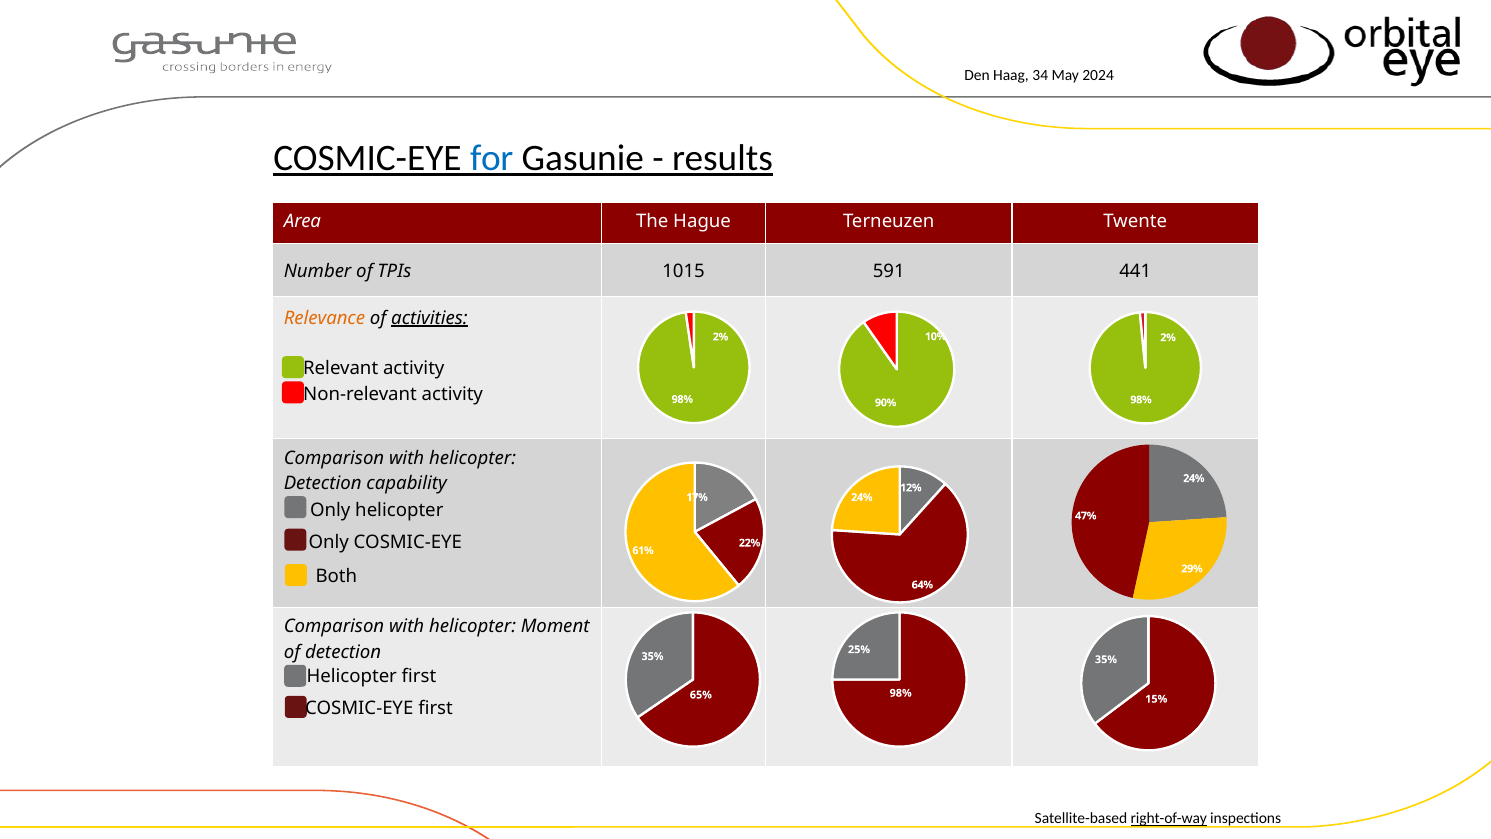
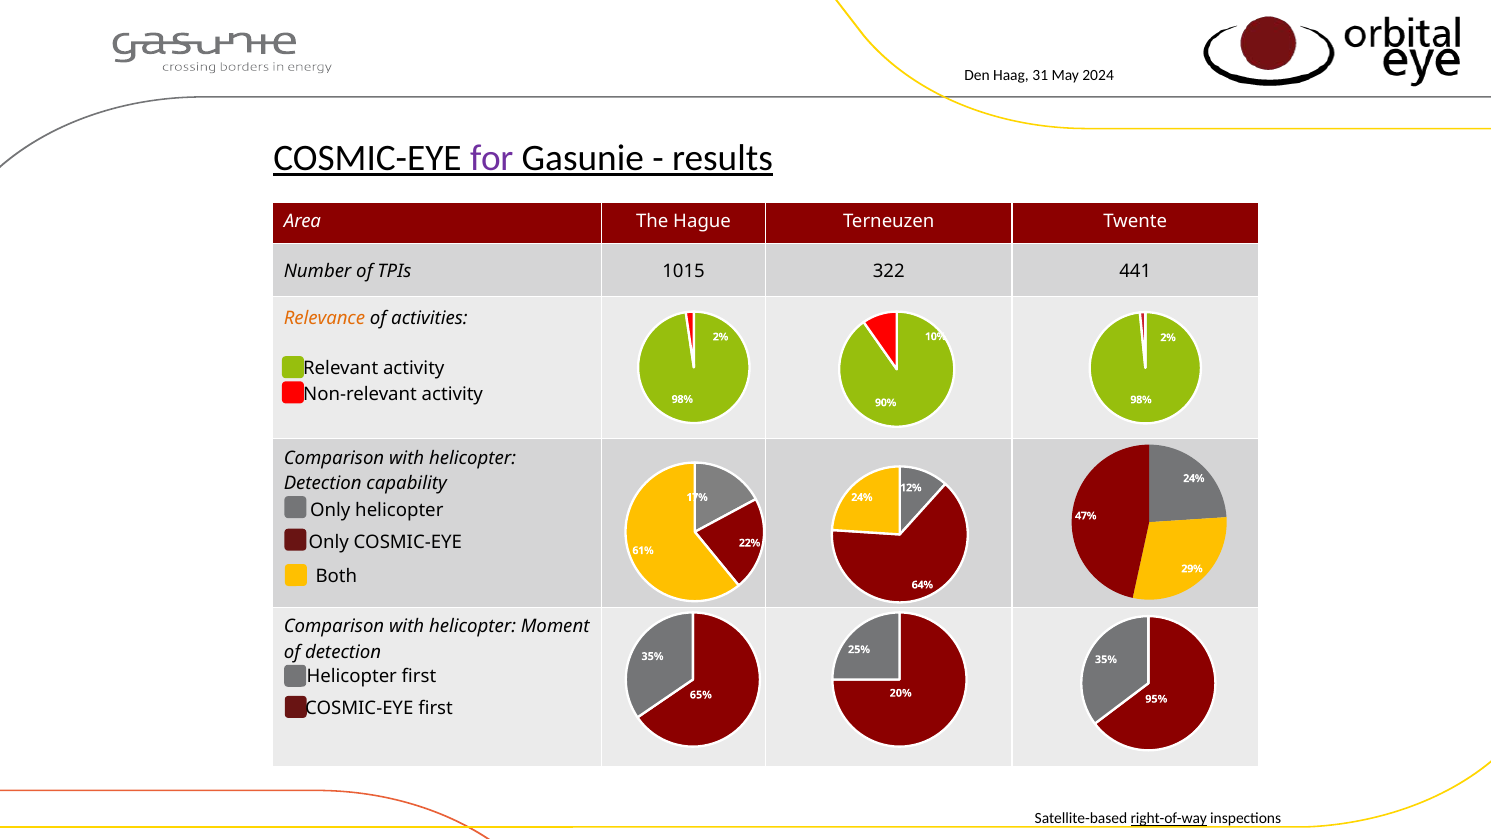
34: 34 -> 31
for colour: blue -> purple
591: 591 -> 322
activities underline: present -> none
98% at (901, 693): 98% -> 20%
15%: 15% -> 95%
